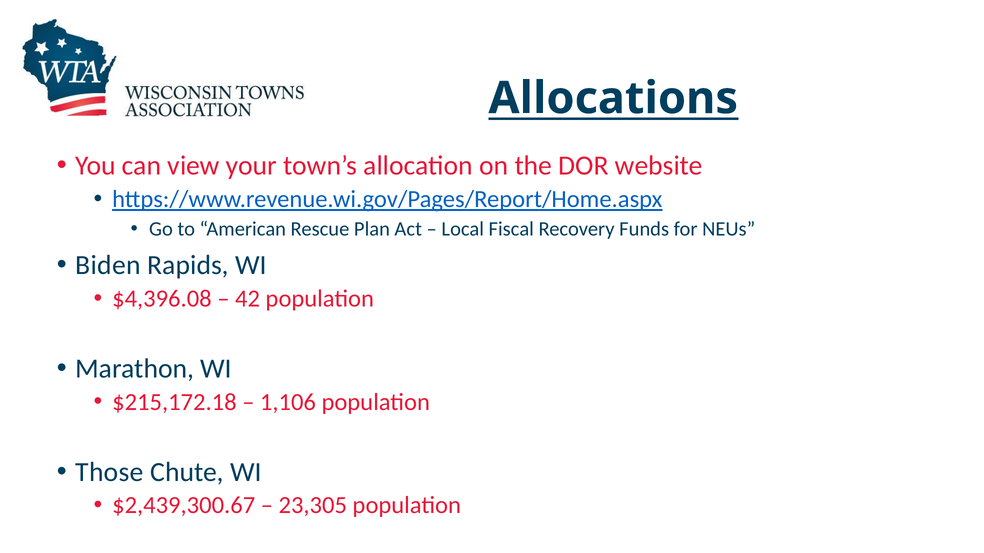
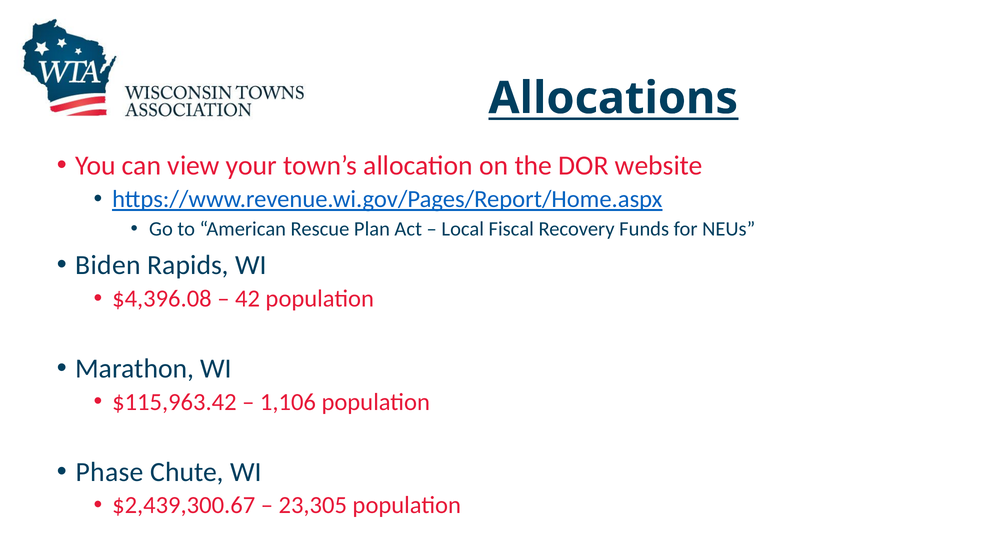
$215,172.18: $215,172.18 -> $115,963.42
Those: Those -> Phase
